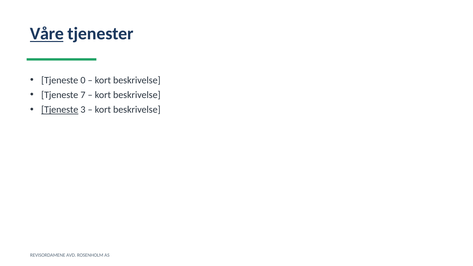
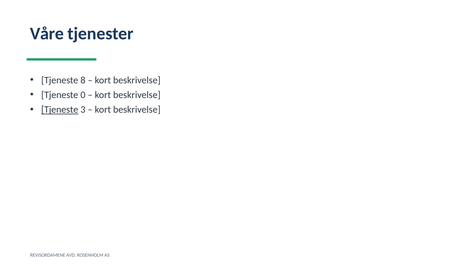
Våre underline: present -> none
0: 0 -> 8
7: 7 -> 0
